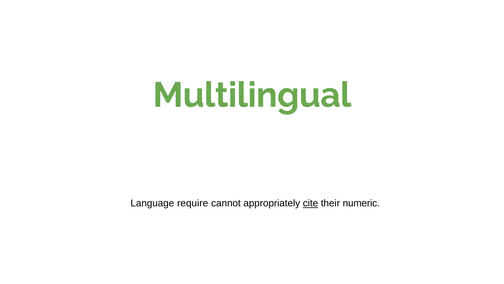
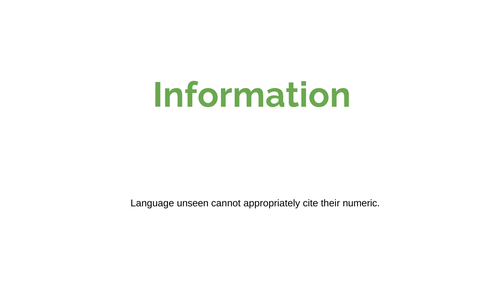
Multilingual: Multilingual -> Information
require: require -> unseen
cite underline: present -> none
